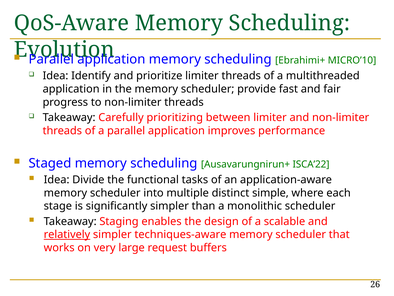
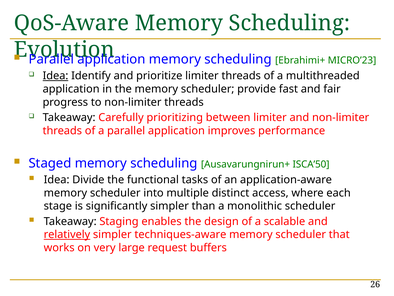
MICRO’10: MICRO’10 -> MICRO’23
Idea at (56, 76) underline: none -> present
ISCA’22: ISCA’22 -> ISCA’50
simple: simple -> access
